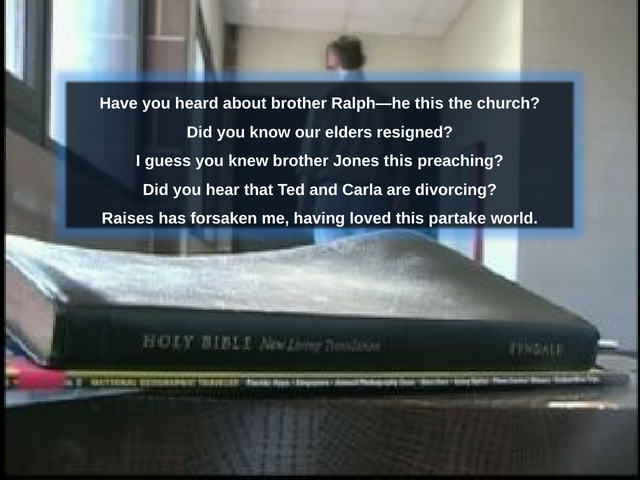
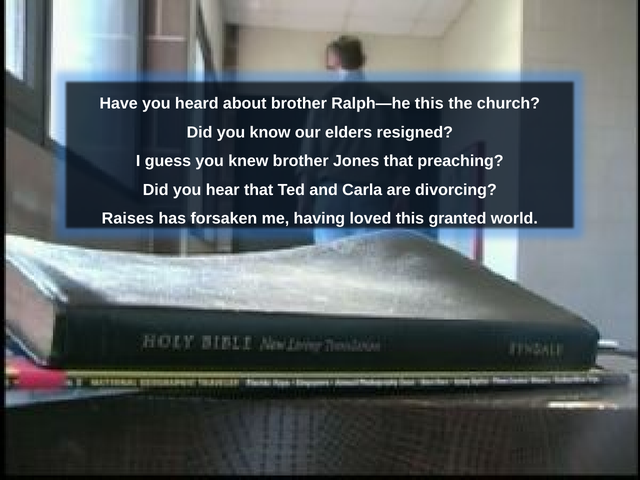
Jones this: this -> that
partake: partake -> granted
